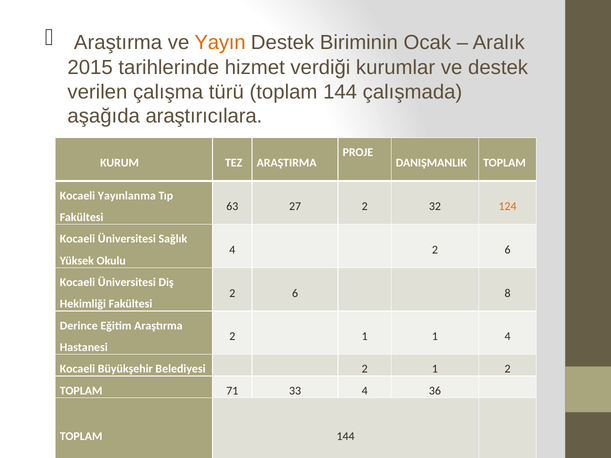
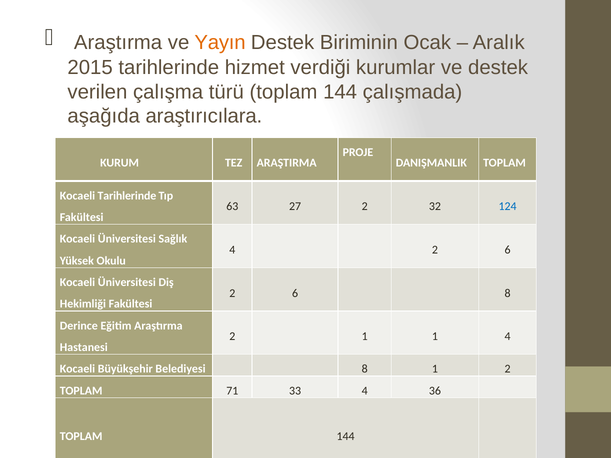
Kocaeli Yayınlanma: Yayınlanma -> Tarihlerinde
124 colour: orange -> blue
Belediyesi 2: 2 -> 8
